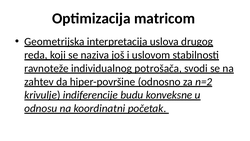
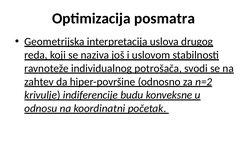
matricom: matricom -> posmatra
